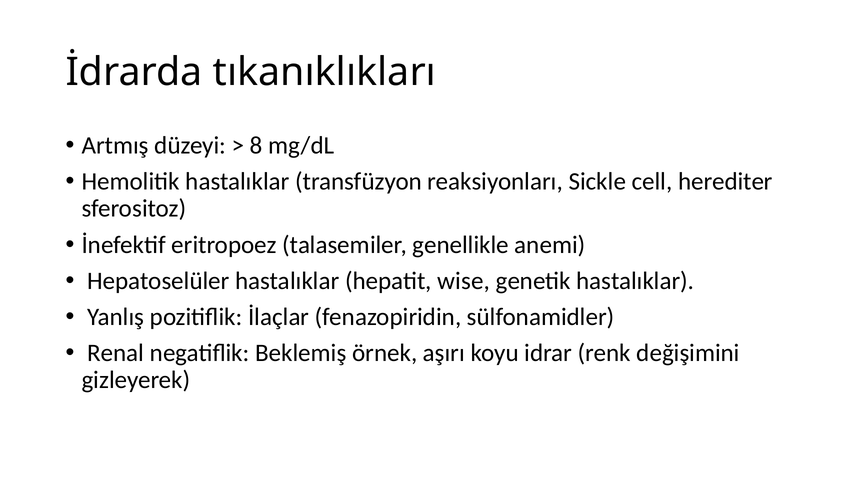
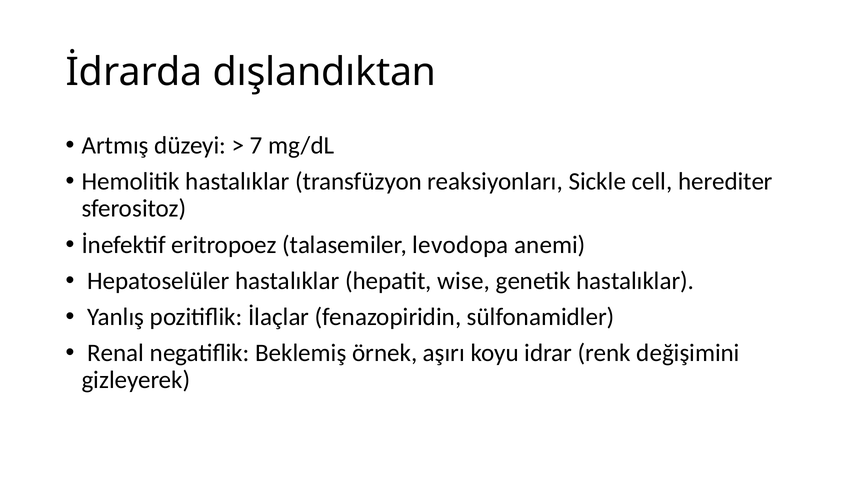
tıkanıklıkları: tıkanıklıkları -> dışlandıktan
8: 8 -> 7
genellikle: genellikle -> levodopa
